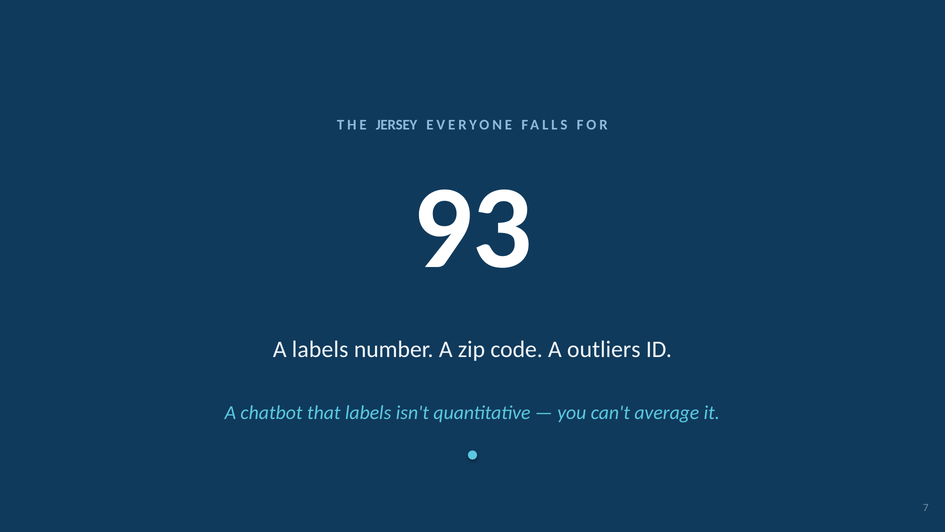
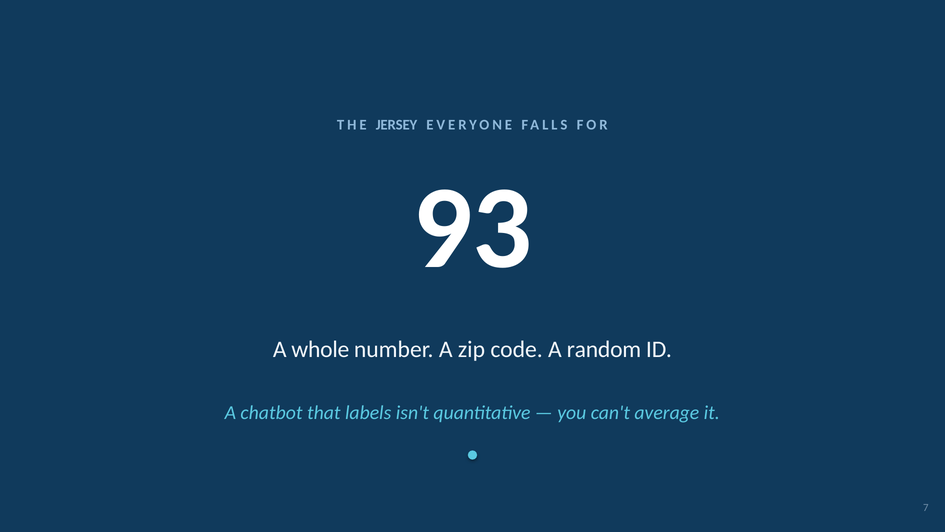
A labels: labels -> whole
outliers: outliers -> random
